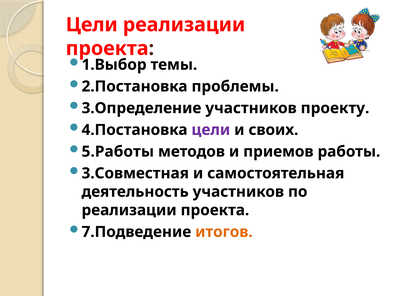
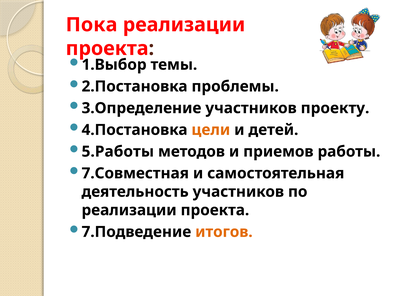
Цели at (92, 25): Цели -> Пока
цели at (211, 130) colour: purple -> orange
своих: своих -> детей
3.Совместная: 3.Совместная -> 7.Совместная
